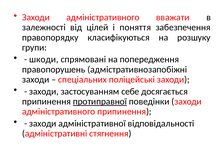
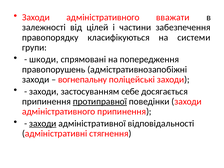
поняття: поняття -> частини
розшуку: розшуку -> системи
спеціальних: спеціальних -> вогнепальну
заходи at (43, 123) underline: none -> present
